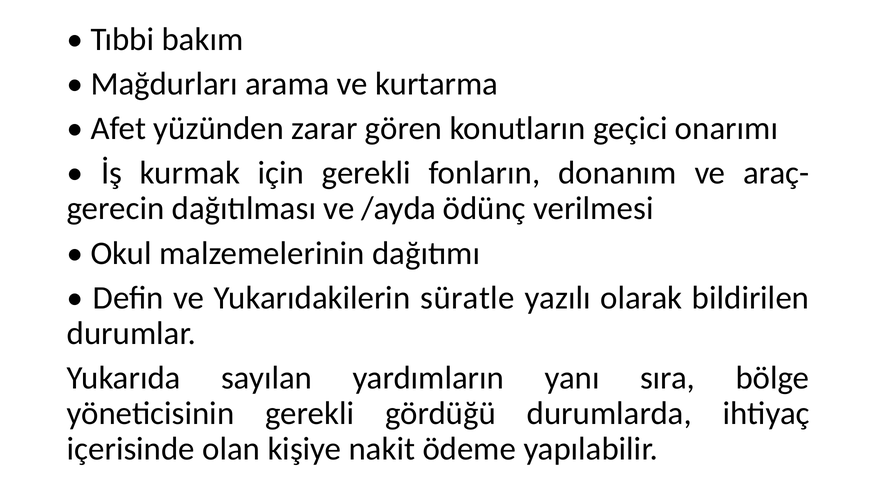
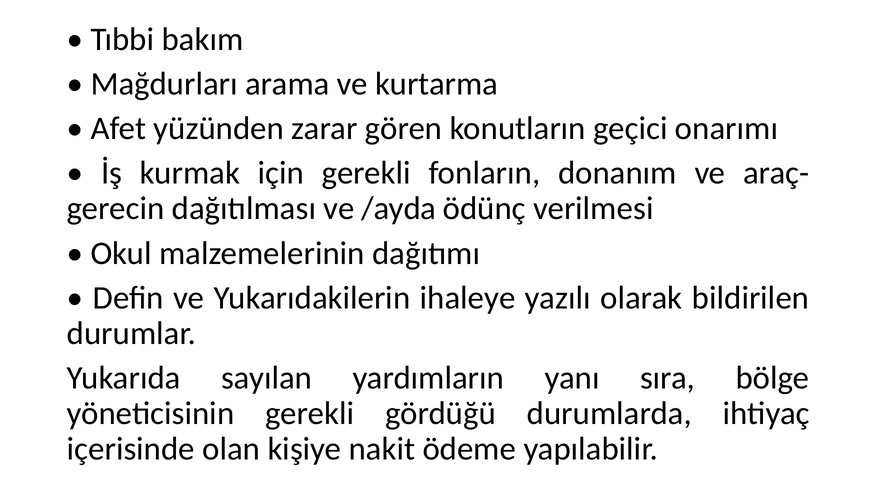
süratle: süratle -> ihaleye
